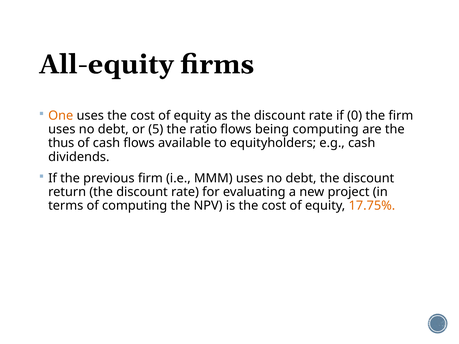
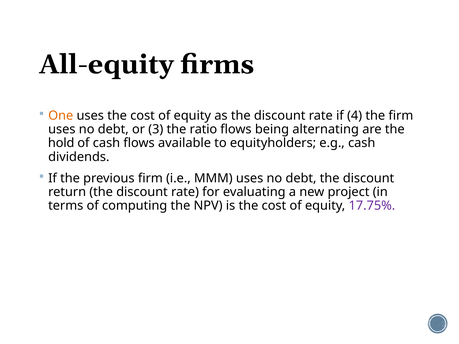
0: 0 -> 4
5: 5 -> 3
being computing: computing -> alternating
thus: thus -> hold
17.75% colour: orange -> purple
